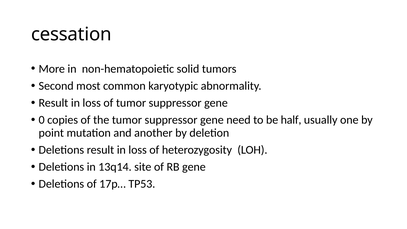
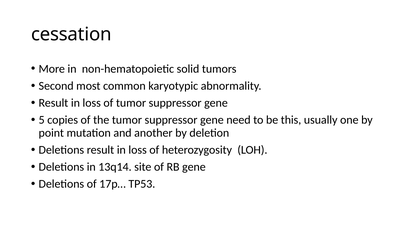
0: 0 -> 5
half: half -> this
